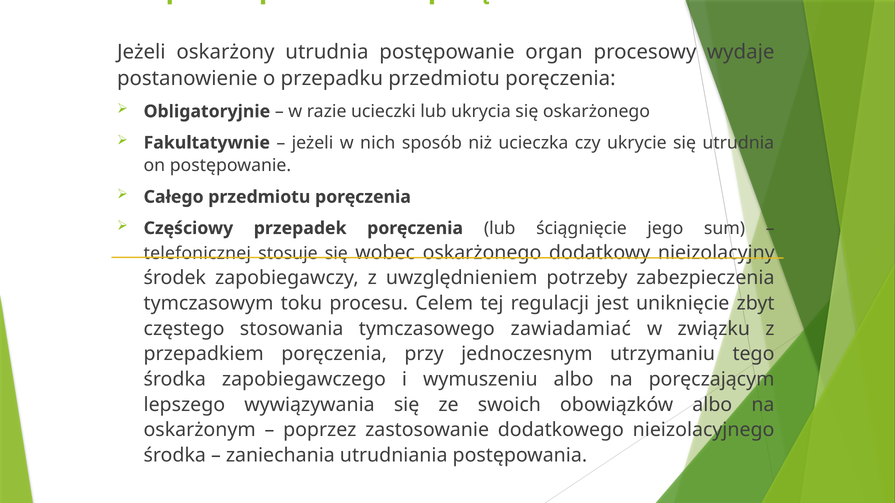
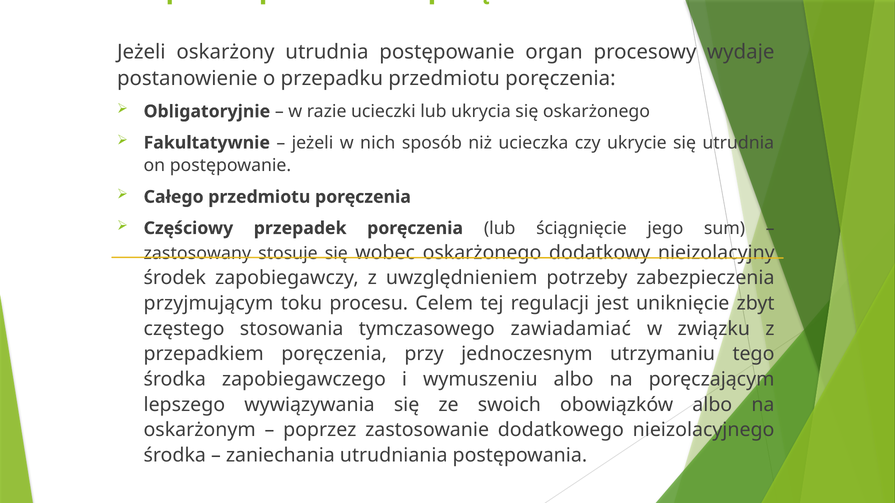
telefonicznej: telefonicznej -> zastosowany
tymczasowym: tymczasowym -> przyjmującym
